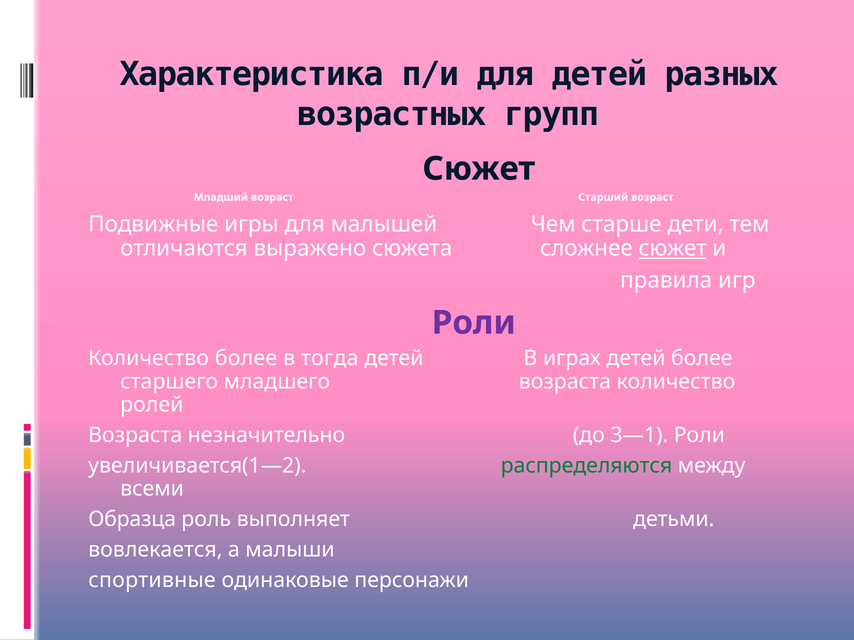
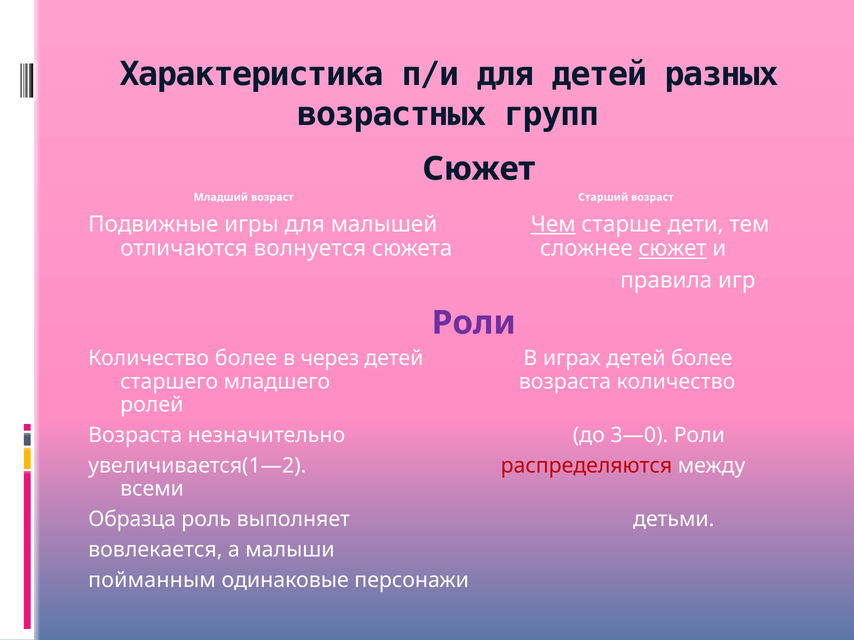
Чем underline: none -> present
выражено: выражено -> волнуется
тогда: тогда -> через
3—1: 3—1 -> 3—0
распределяются colour: green -> red
спортивные: спортивные -> пойманным
